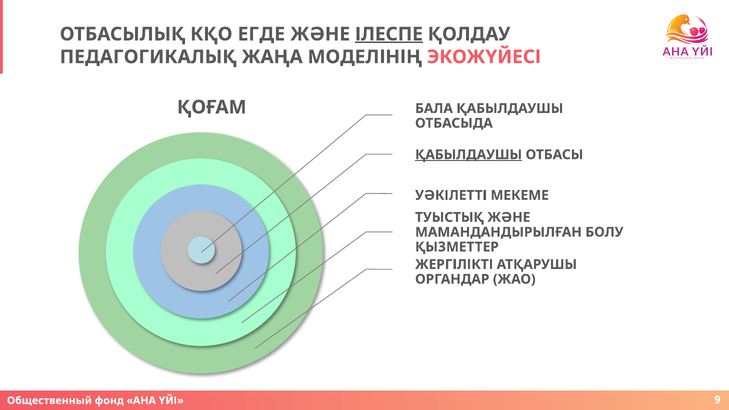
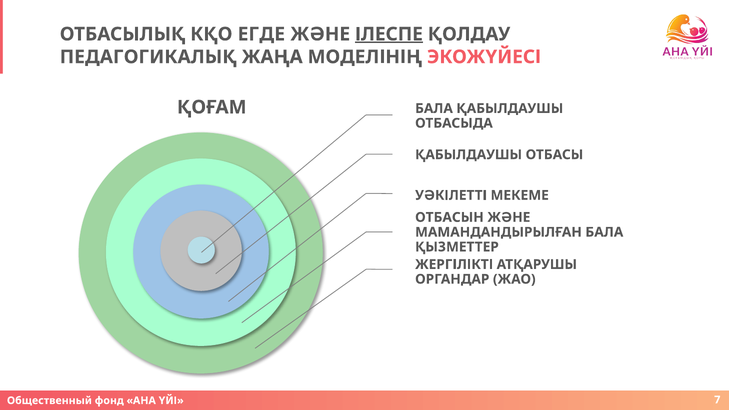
ҚАБЫЛДАУШЫ at (469, 155) underline: present -> none
ТУЫСТЫҚ: ТУЫСТЫҚ -> ОТБАСЫН
МАМАНДАНДЫРЫЛҒАН БОЛУ: БОЛУ -> БАЛА
9: 9 -> 7
